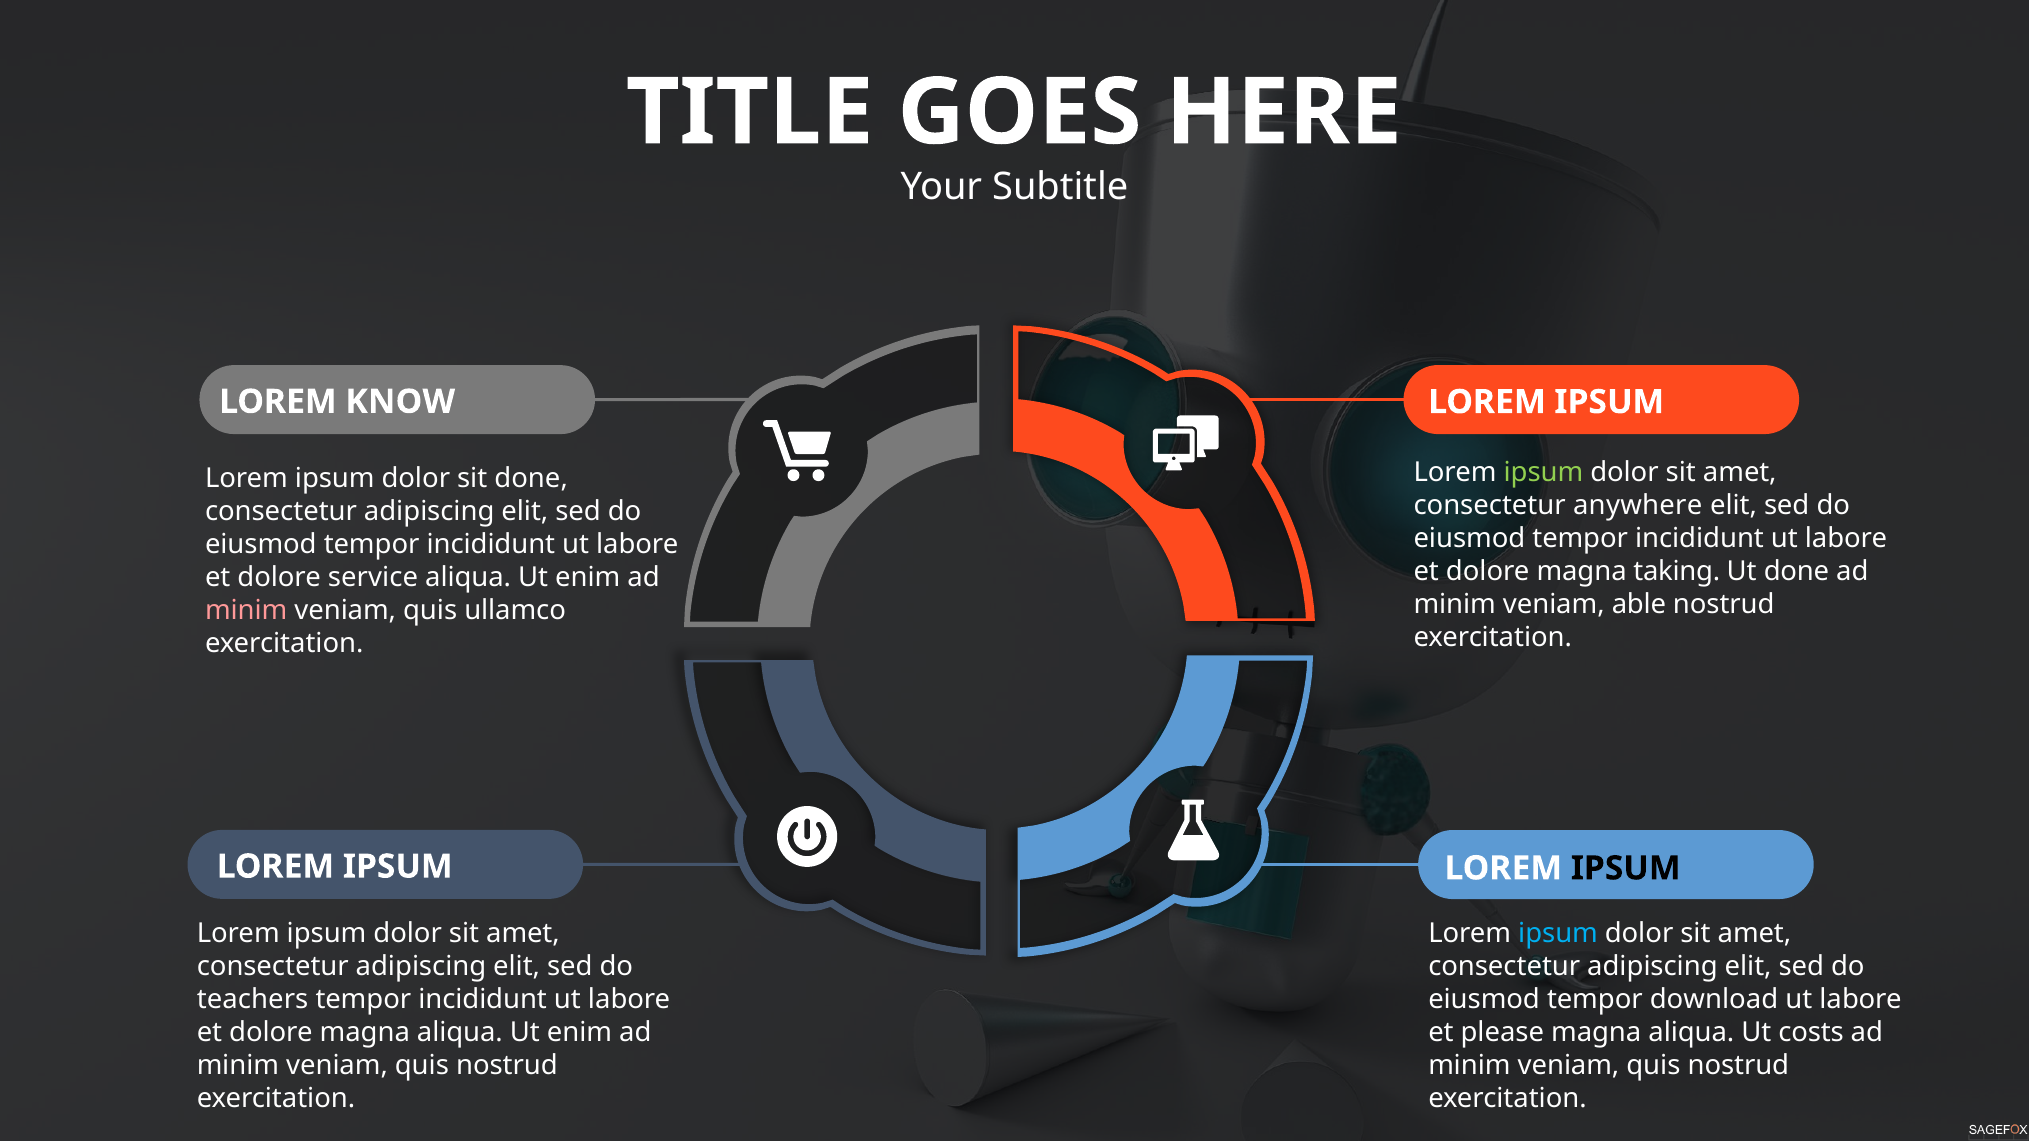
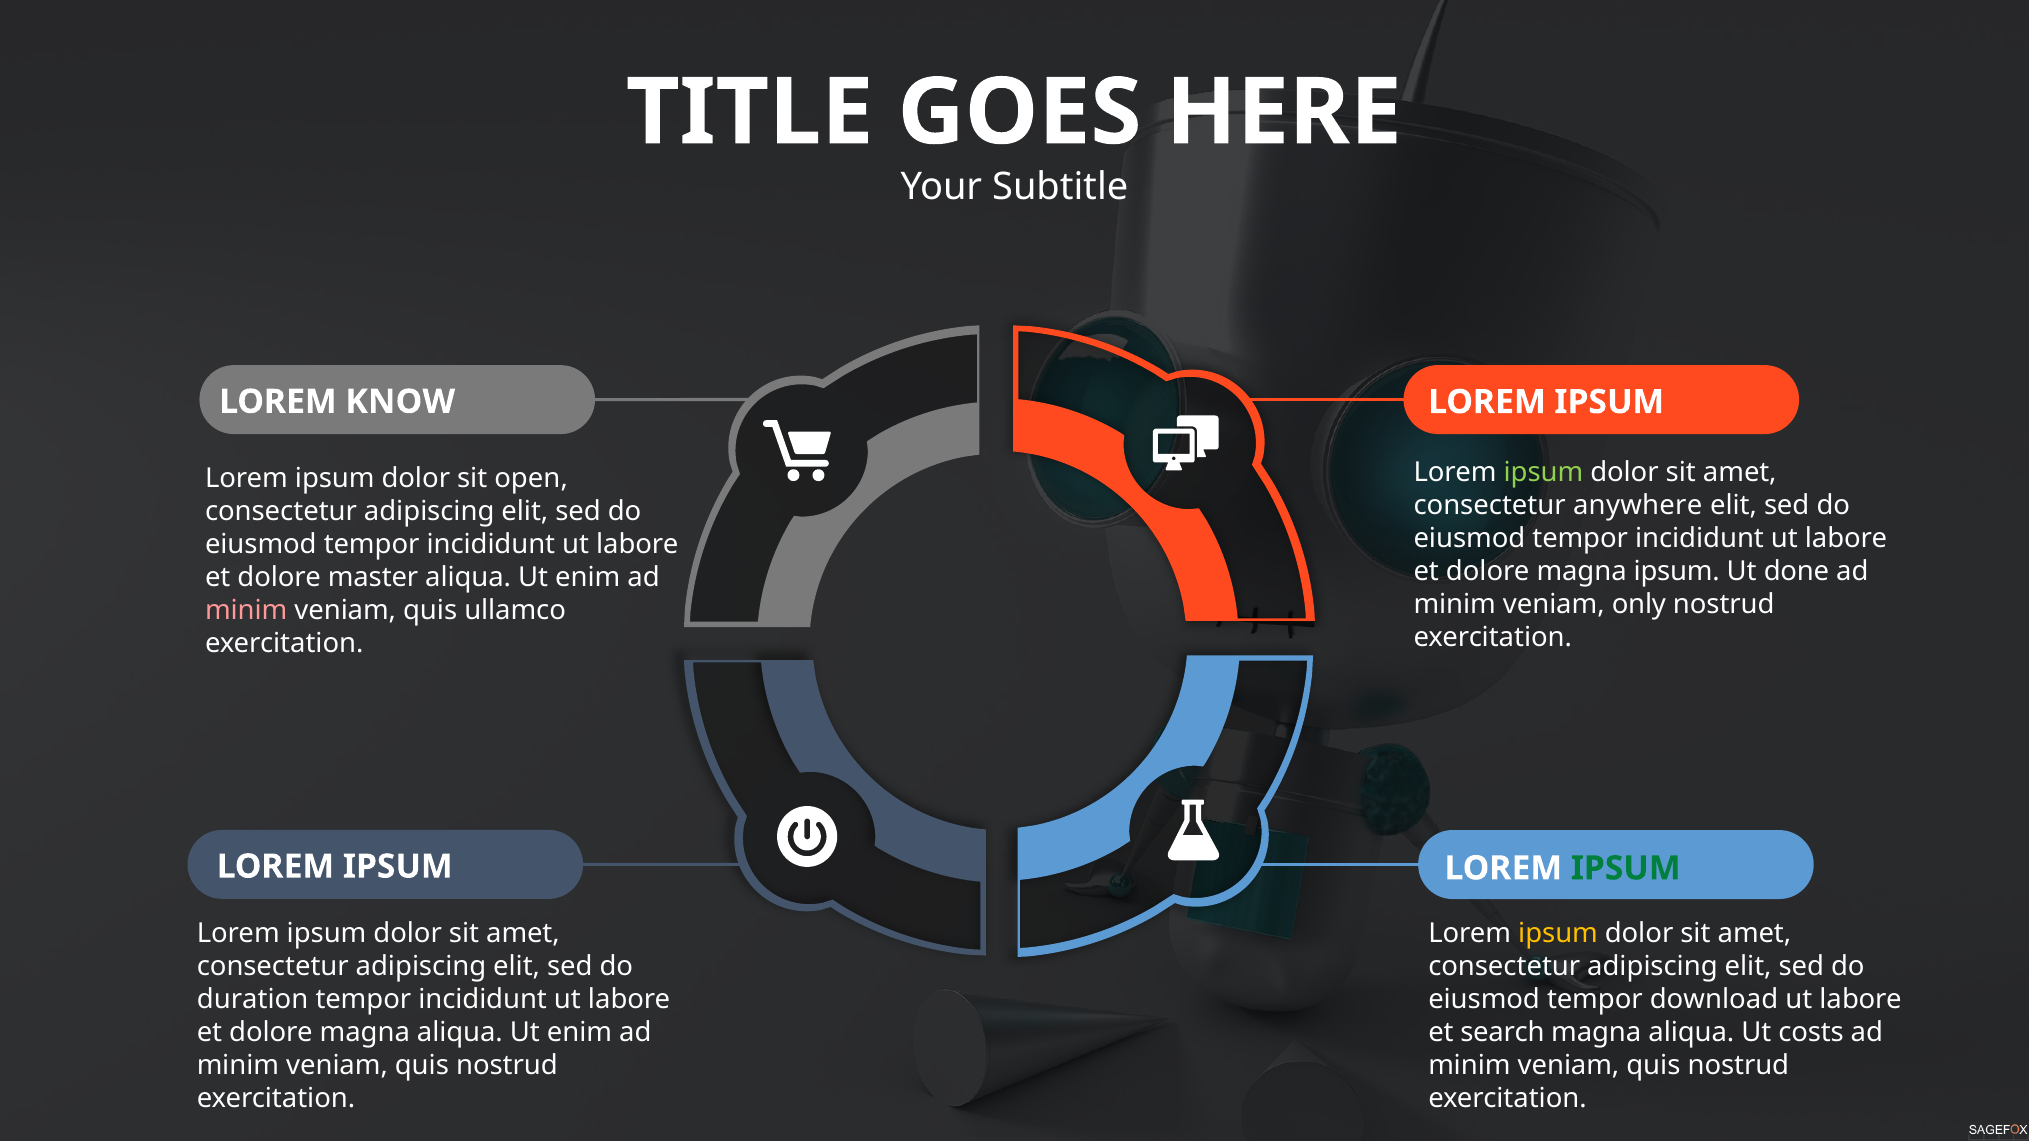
sit done: done -> open
magna taking: taking -> ipsum
service: service -> master
able: able -> only
IPSUM at (1626, 869) colour: black -> green
ipsum at (1558, 933) colour: light blue -> yellow
teachers: teachers -> duration
please: please -> search
